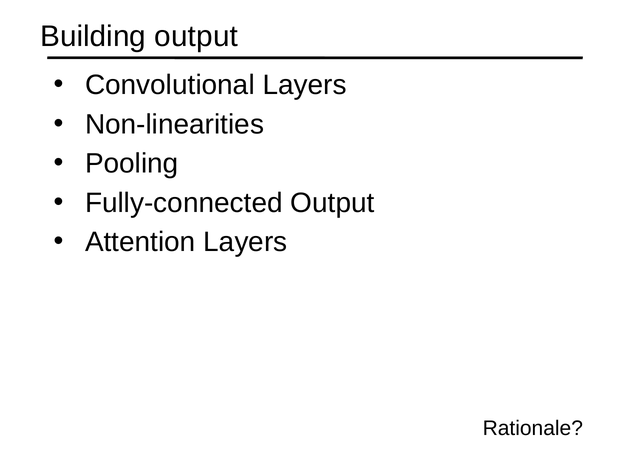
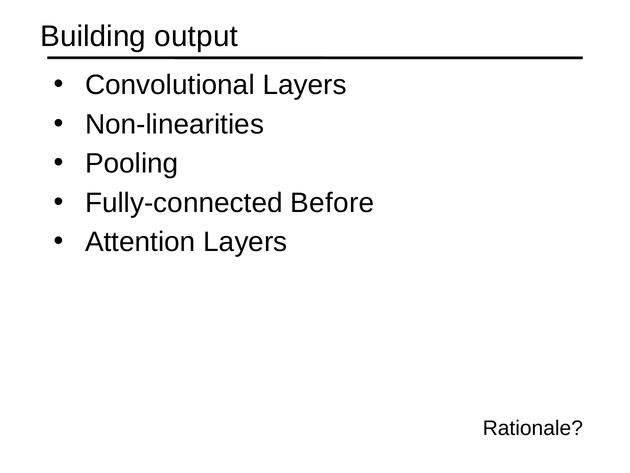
Fully-connected Output: Output -> Before
